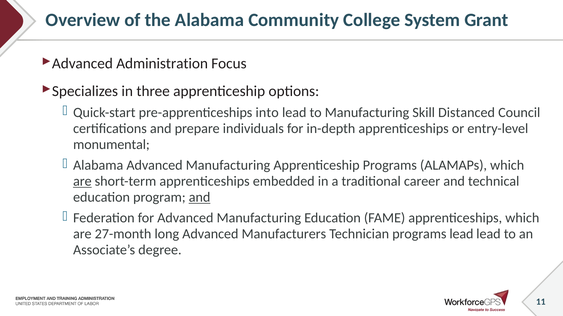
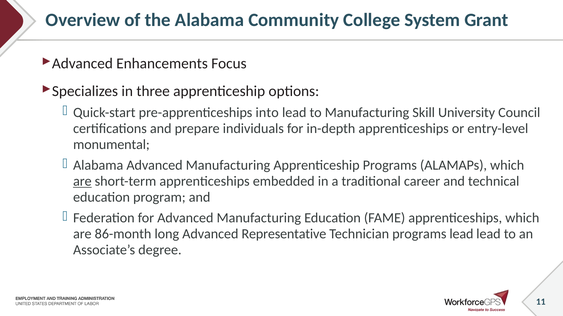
Administration: Administration -> Enhancements
Distanced: Distanced -> University
and at (200, 198) underline: present -> none
27-month: 27-month -> 86-month
Manufacturers: Manufacturers -> Representative
